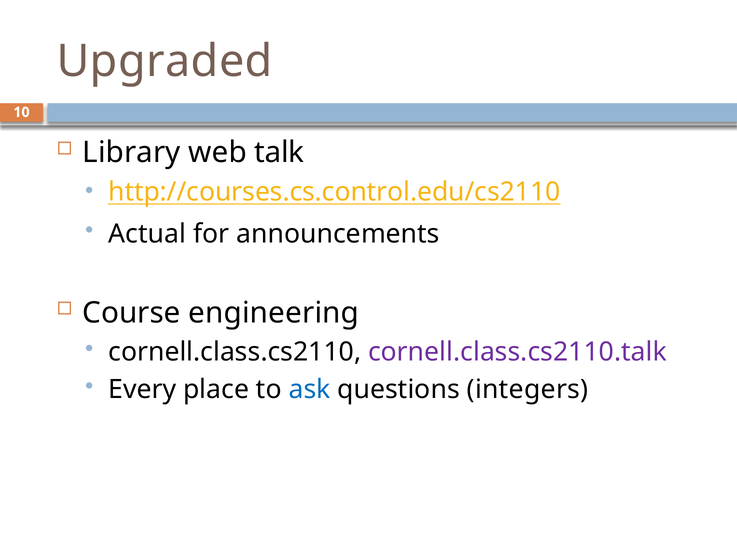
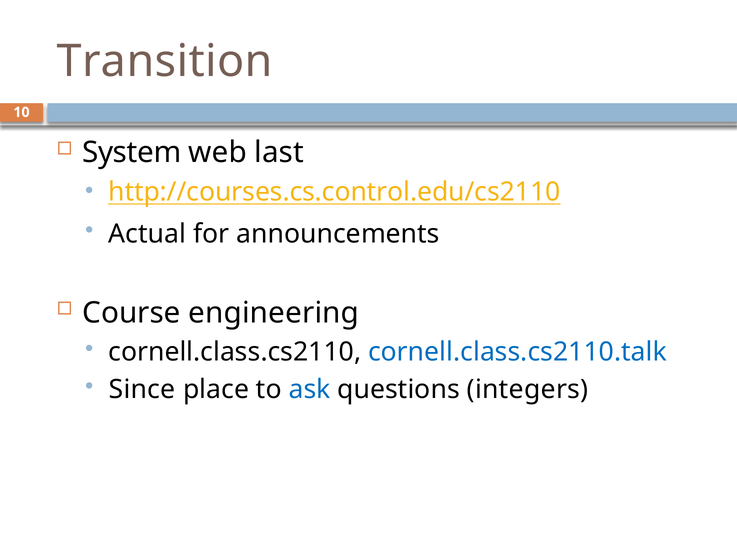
Upgraded: Upgraded -> Transition
Library: Library -> System
talk: talk -> last
cornell.class.cs2110.talk colour: purple -> blue
Every: Every -> Since
